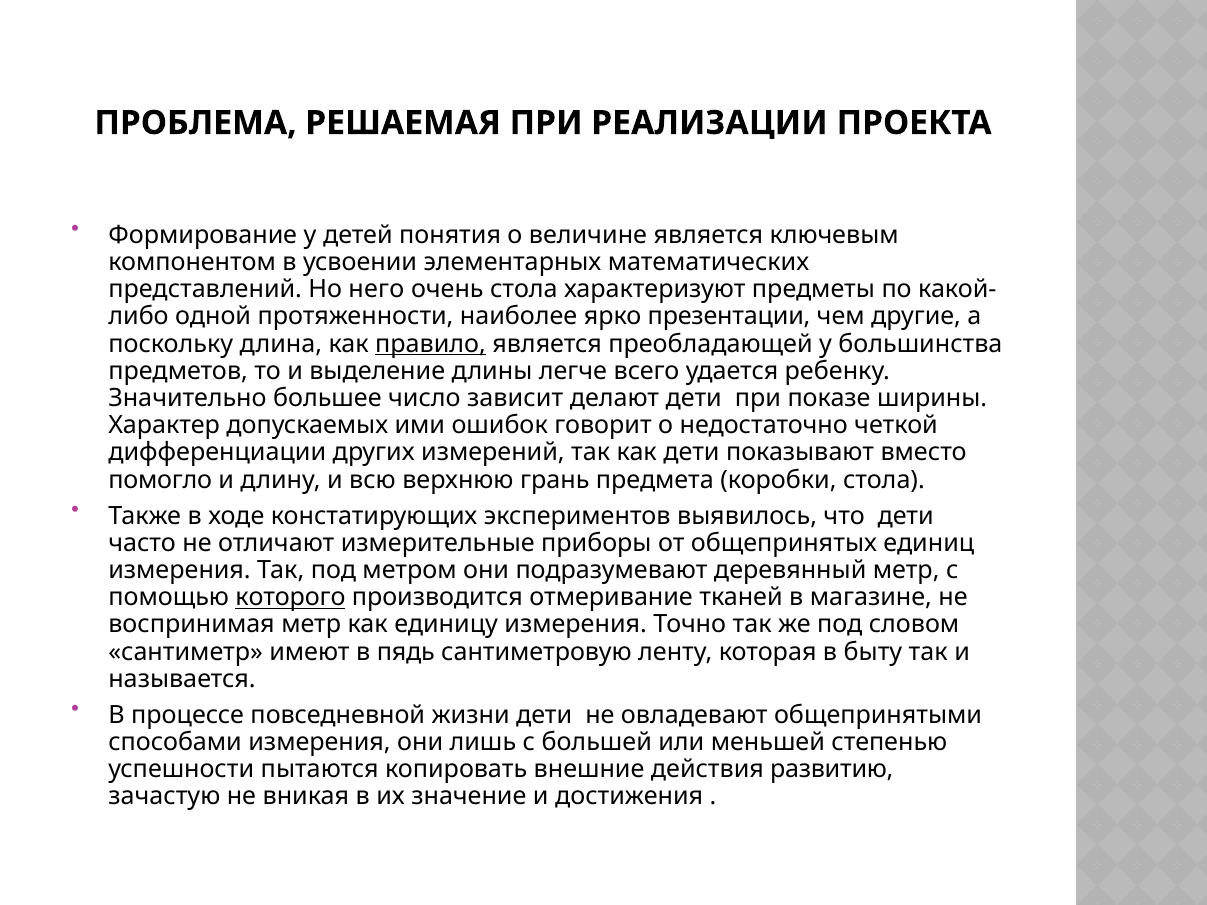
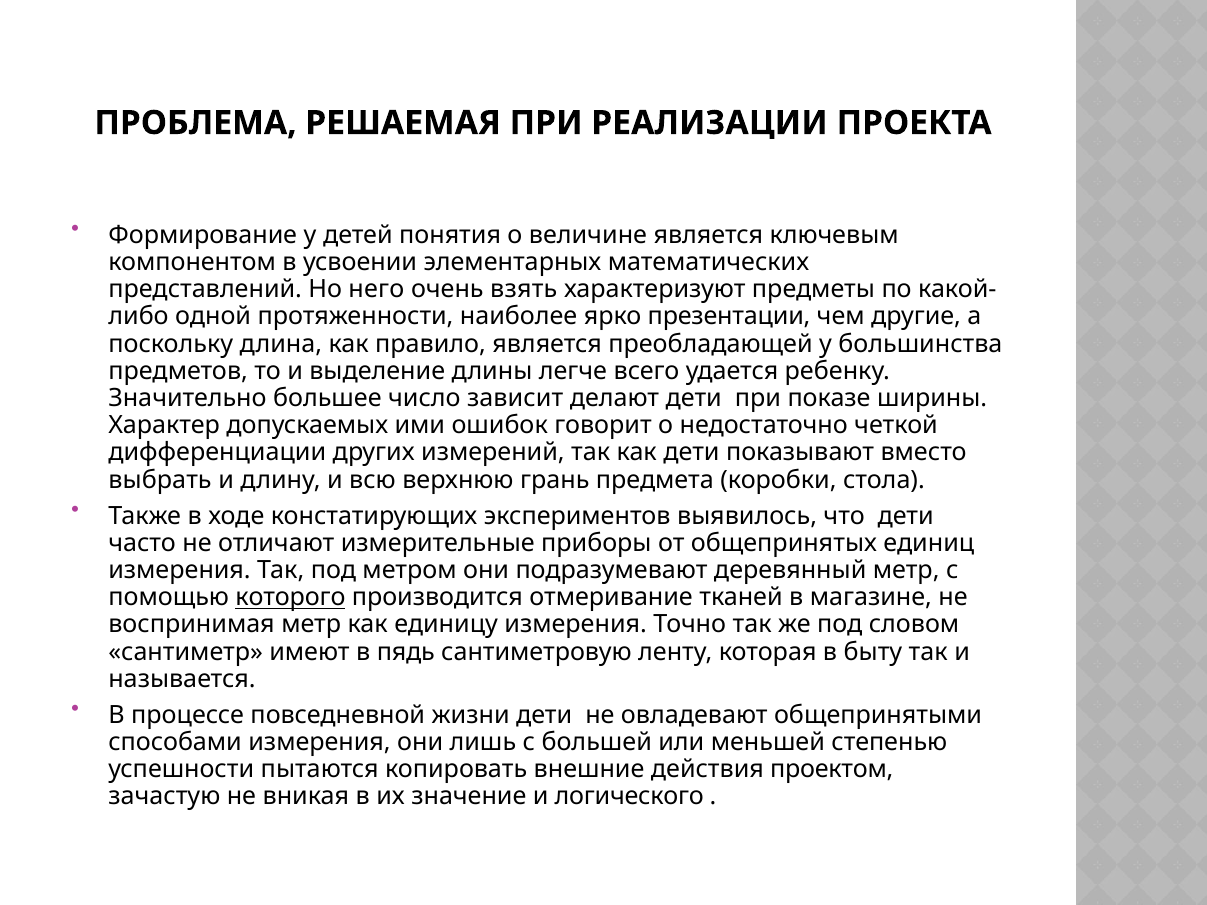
очень стола: стола -> взять
правило underline: present -> none
помогло: помогло -> выбрать
развитию: развитию -> проектом
достижения: достижения -> логического
